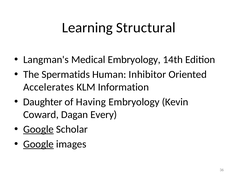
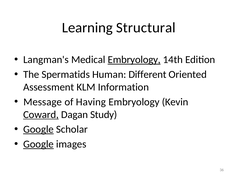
Embryology at (134, 60) underline: none -> present
Inhibitor: Inhibitor -> Different
Accelerates: Accelerates -> Assessment
Daughter: Daughter -> Message
Coward underline: none -> present
Every: Every -> Study
